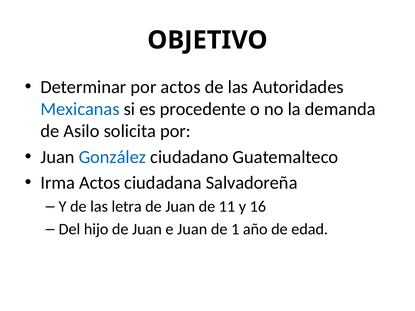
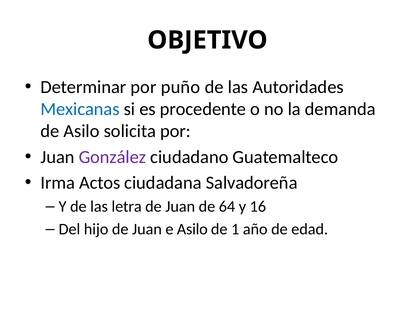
por actos: actos -> puño
González colour: blue -> purple
11: 11 -> 64
e Juan: Juan -> Asilo
